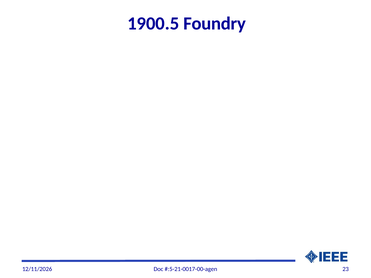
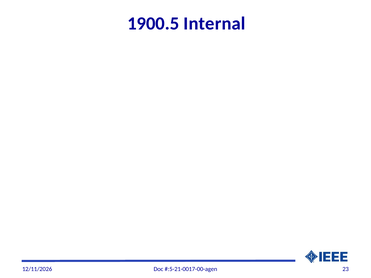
Foundry: Foundry -> Internal
